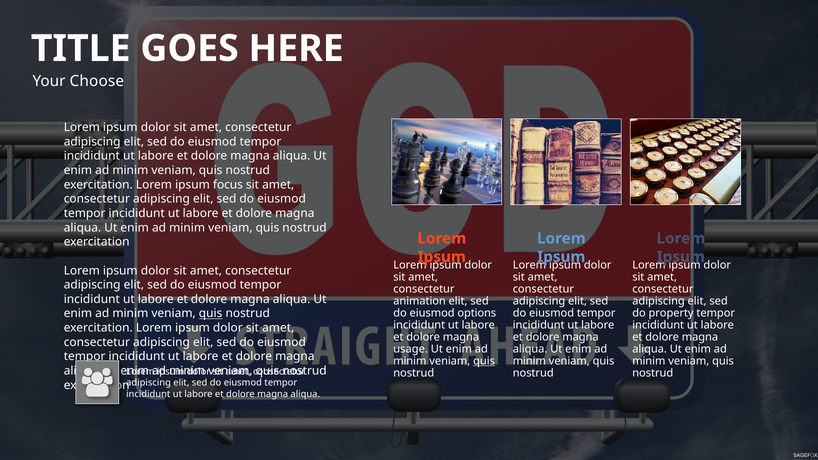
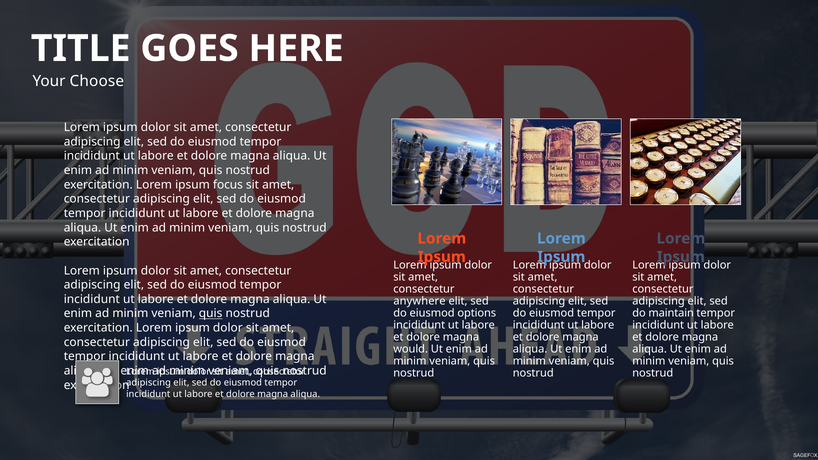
animation: animation -> anywhere
property: property -> maintain
usage: usage -> would
quis at (484, 361) underline: present -> none
